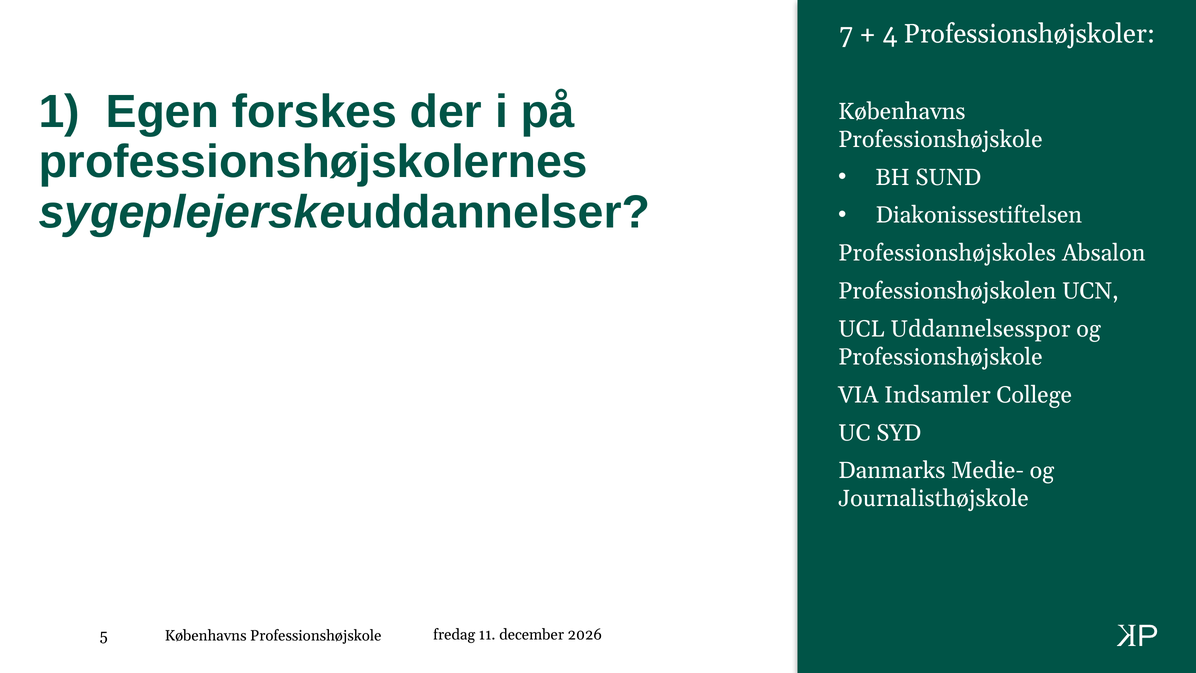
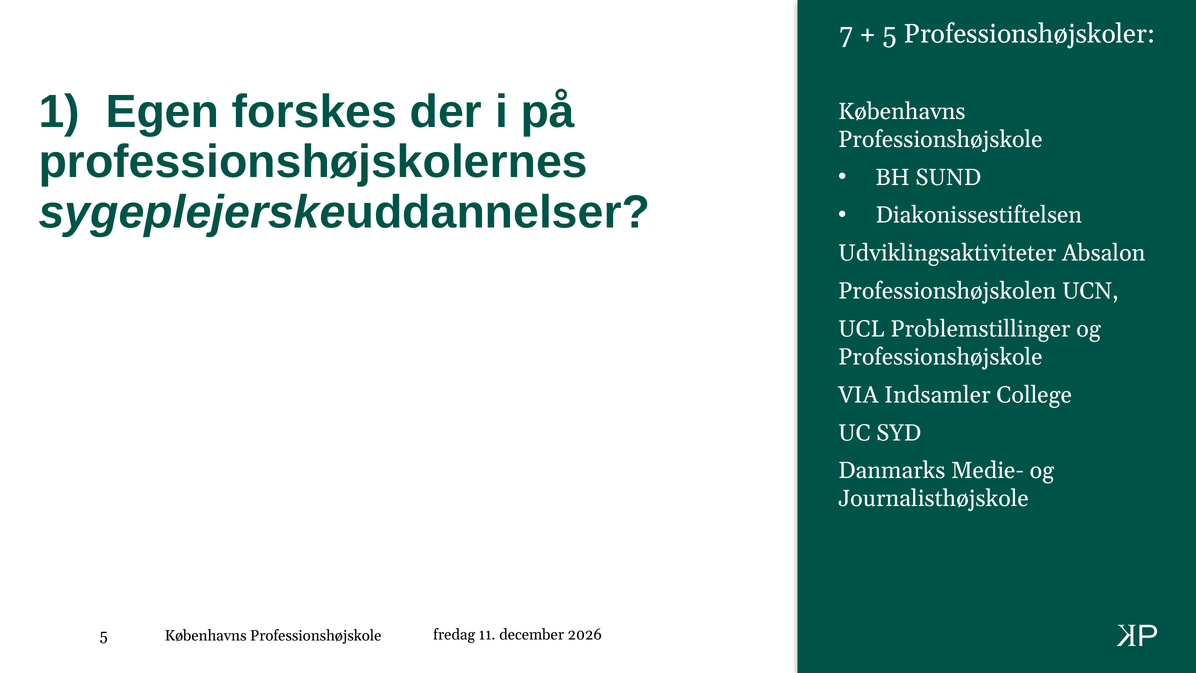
4 at (890, 34): 4 -> 5
Professionshøjskoles: Professionshøjskoles -> Udviklingsaktiviteter
Uddannelsesspor: Uddannelsesspor -> Problemstillinger
